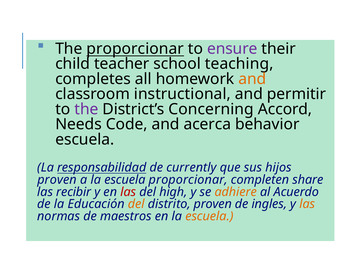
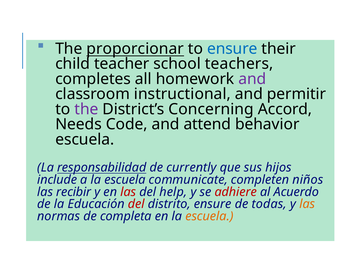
ensure at (232, 49) colour: purple -> blue
teaching: teaching -> teachers
and at (252, 79) colour: orange -> purple
acerca: acerca -> attend
proven at (57, 180): proven -> include
escuela proporcionar: proporcionar -> communicate
share: share -> niños
high: high -> help
adhiere colour: orange -> red
del at (136, 204) colour: orange -> red
distrito proven: proven -> ensure
ingles: ingles -> todas
maestros: maestros -> completa
